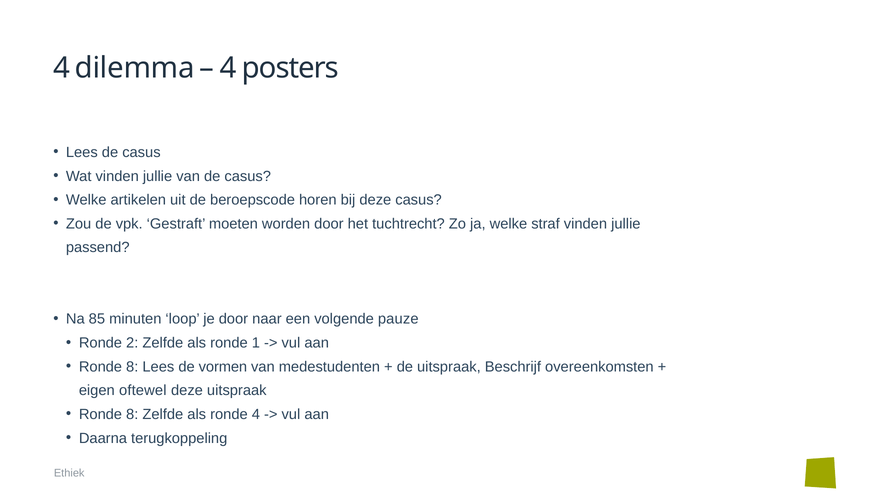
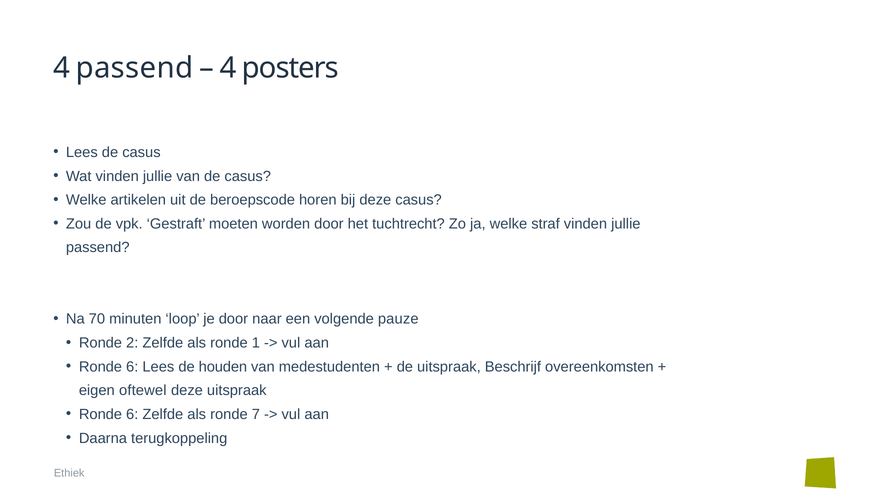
4 dilemma: dilemma -> passend
85: 85 -> 70
8 at (132, 367): 8 -> 6
vormen: vormen -> houden
8 at (132, 415): 8 -> 6
ronde 4: 4 -> 7
